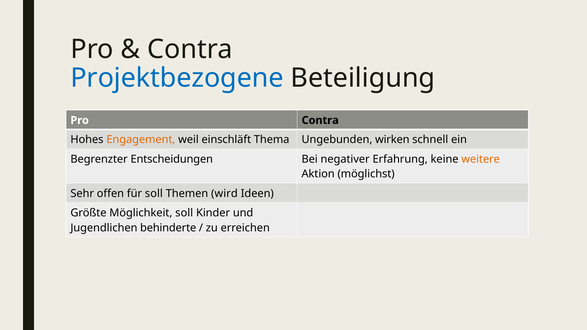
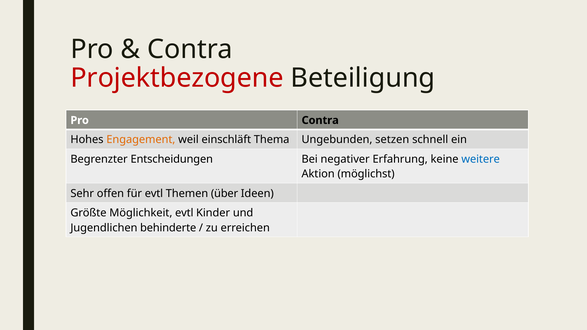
Projektbezogene colour: blue -> red
wirken: wirken -> setzen
weitere colour: orange -> blue
für soll: soll -> evtl
wird: wird -> über
Möglichkeit soll: soll -> evtl
